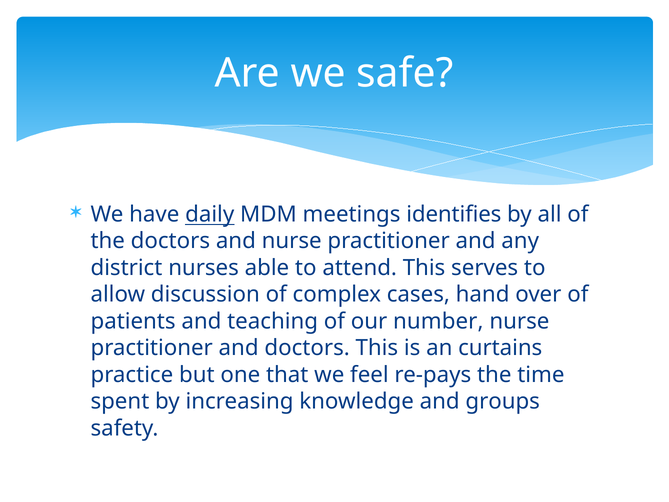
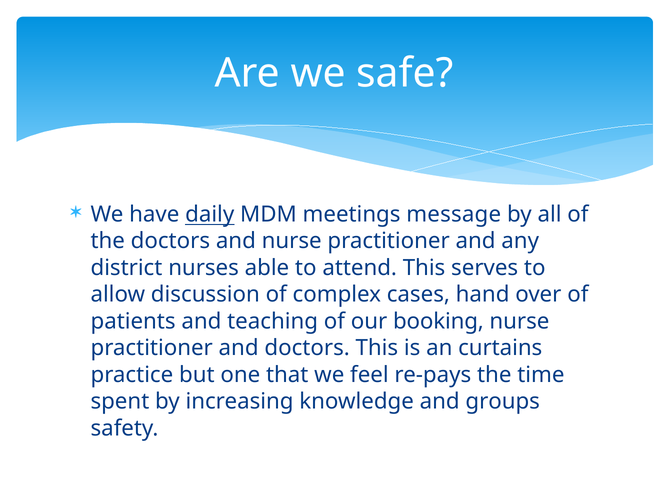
identifies: identifies -> message
number: number -> booking
